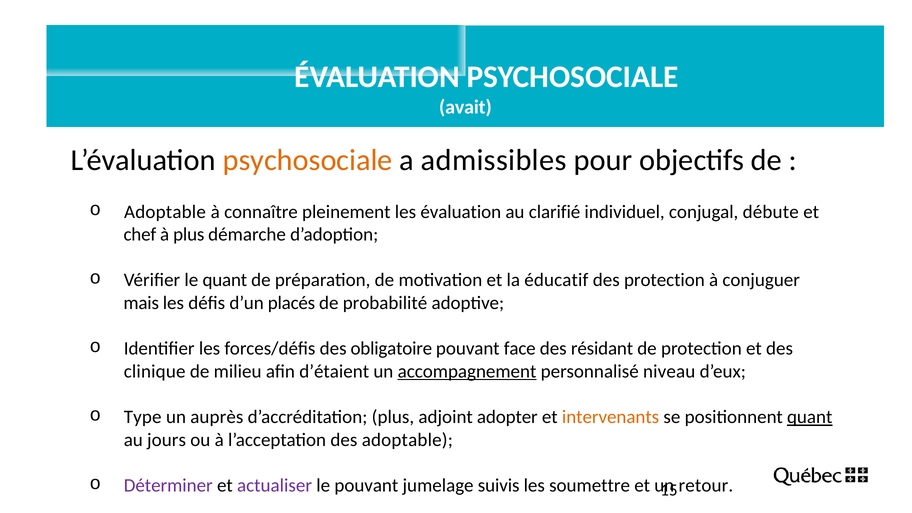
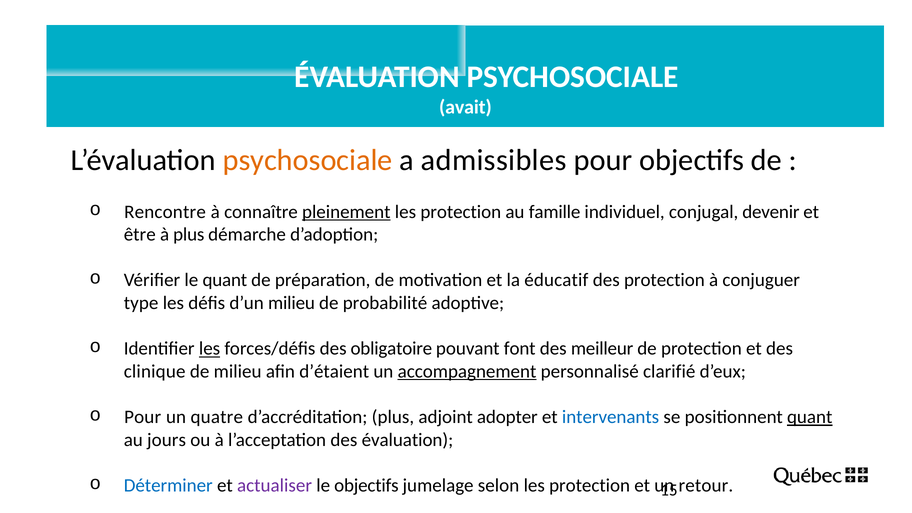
Adoptable at (165, 212): Adoptable -> Rencontre
pleinement underline: none -> present
évaluation at (461, 212): évaluation -> protection
clarifié: clarifié -> famille
débute: débute -> devenir
chef: chef -> être
mais: mais -> type
d’un placés: placés -> milieu
les at (210, 349) underline: none -> present
face: face -> font
résidant: résidant -> meilleur
niveau: niveau -> clarifié
Type at (143, 417): Type -> Pour
auprès: auprès -> quatre
intervenants colour: orange -> blue
des adoptable: adoptable -> évaluation
Déterminer colour: purple -> blue
le pouvant: pouvant -> objectifs
suivis: suivis -> selon
soumettre at (590, 486): soumettre -> protection
